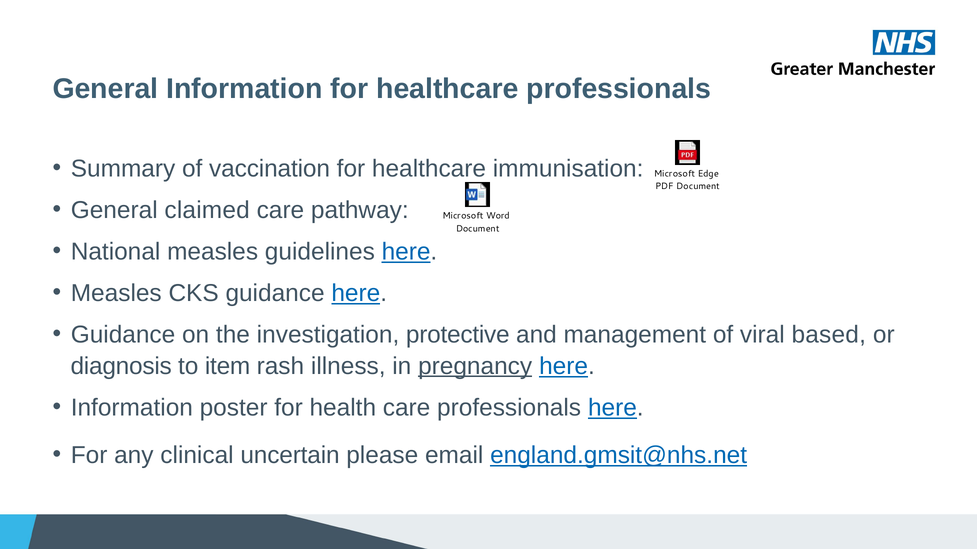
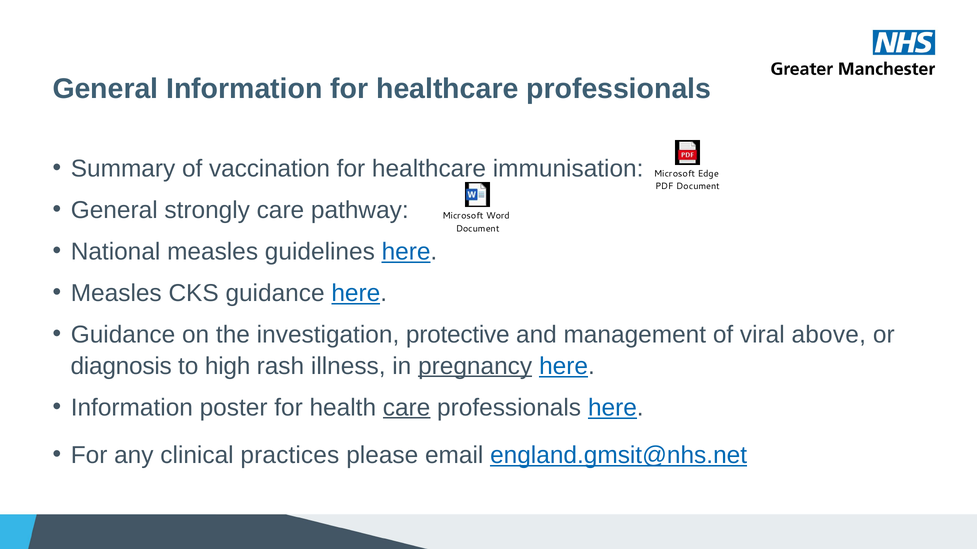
claimed: claimed -> strongly
based: based -> above
item: item -> high
care at (407, 408) underline: none -> present
uncertain: uncertain -> practices
